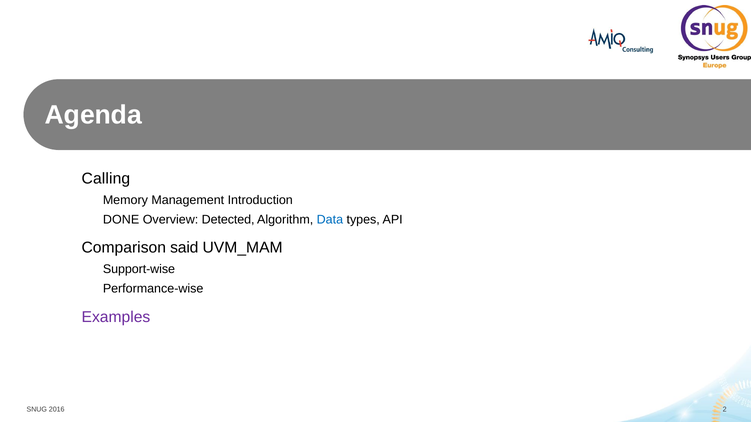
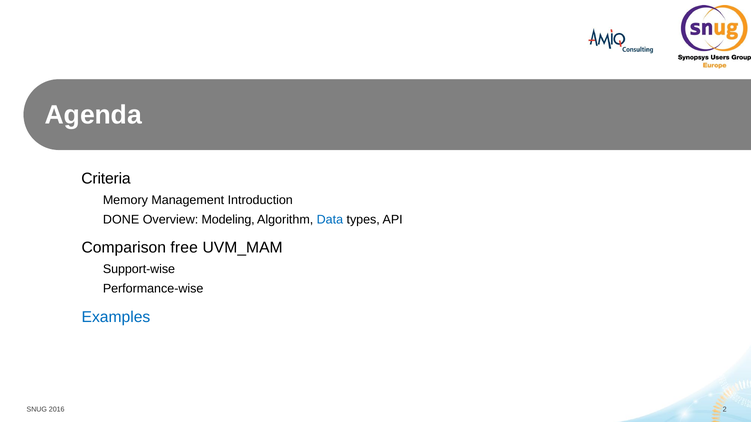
Calling: Calling -> Criteria
Detected: Detected -> Modeling
said: said -> free
Examples colour: purple -> blue
